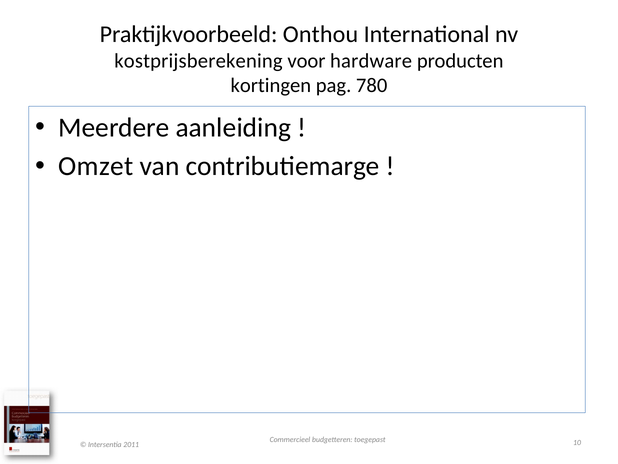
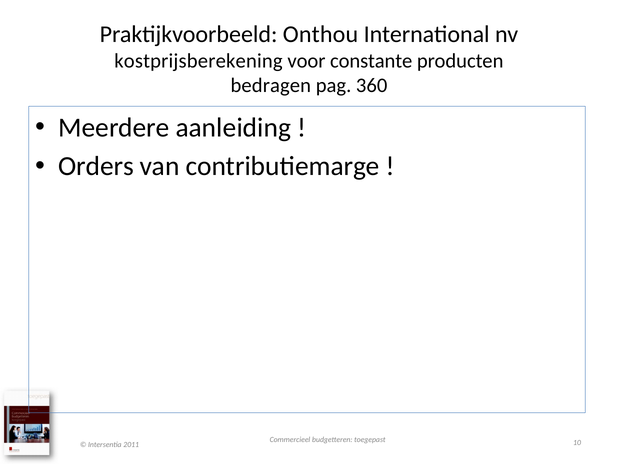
hardware: hardware -> constante
kortingen: kortingen -> bedragen
780: 780 -> 360
Omzet: Omzet -> Orders
